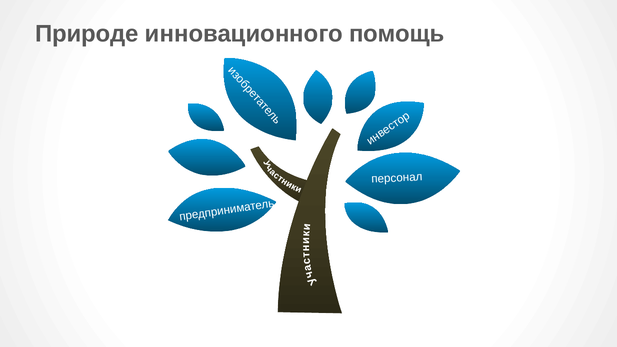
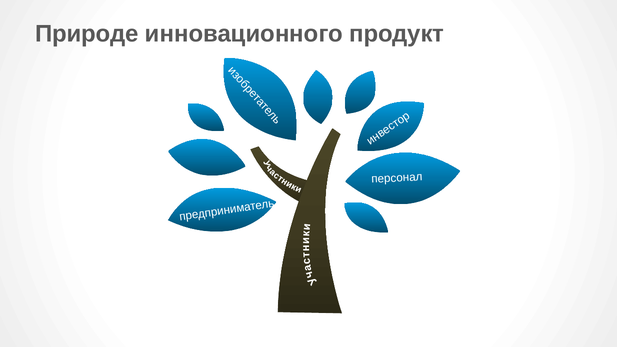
помощь: помощь -> продукт
